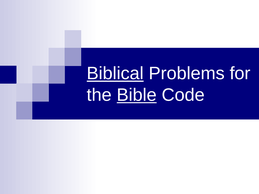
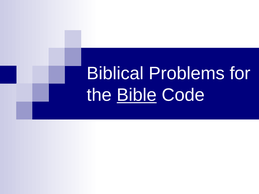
Biblical underline: present -> none
